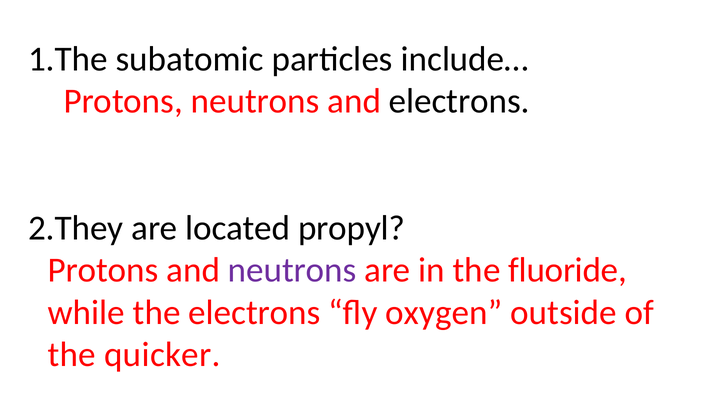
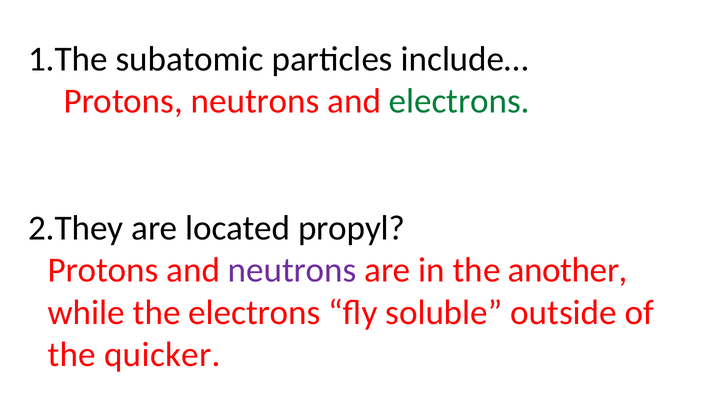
electrons at (459, 101) colour: black -> green
fluoride: fluoride -> another
oxygen: oxygen -> soluble
